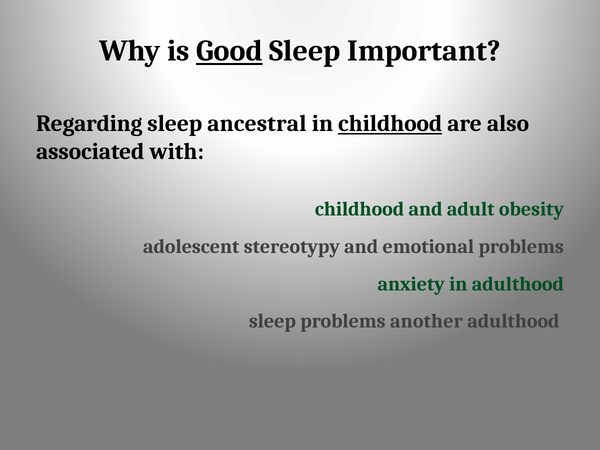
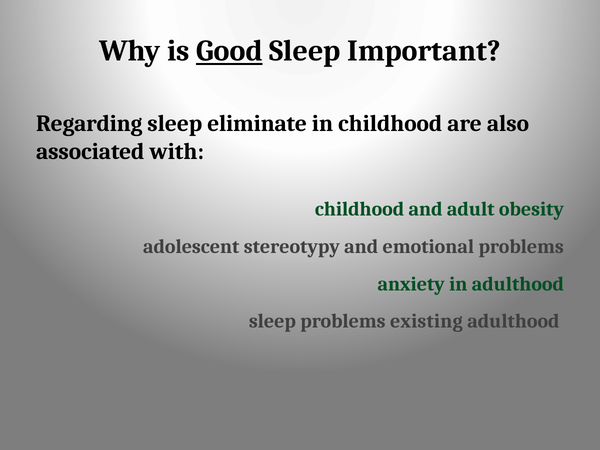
ancestral: ancestral -> eliminate
childhood at (390, 124) underline: present -> none
another: another -> existing
